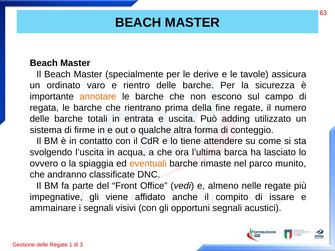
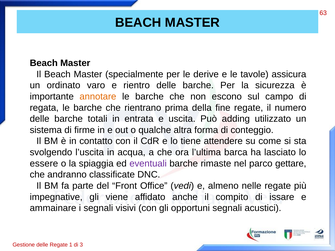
ovvero: ovvero -> essere
eventuali colour: orange -> purple
munito: munito -> gettare
